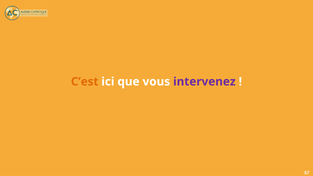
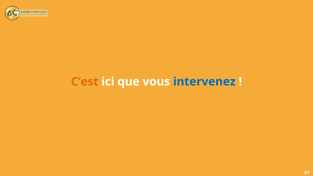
intervenez colour: purple -> blue
